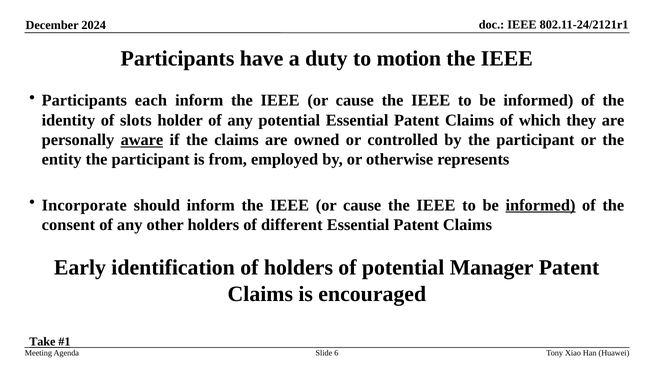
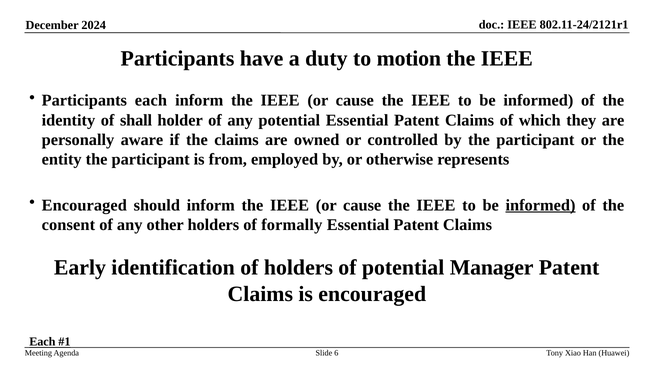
slots: slots -> shall
aware underline: present -> none
Incorporate at (84, 205): Incorporate -> Encouraged
different: different -> formally
Take at (42, 342): Take -> Each
